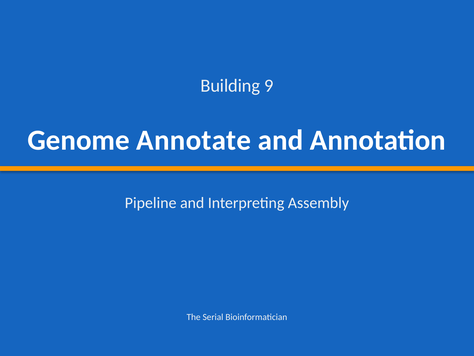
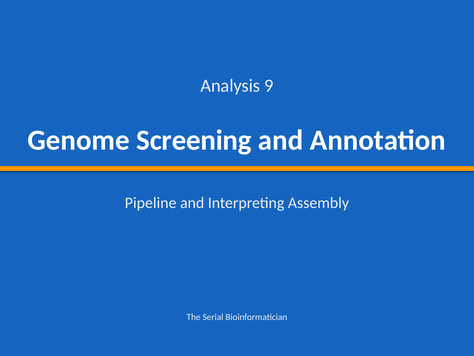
Building: Building -> Analysis
Annotate: Annotate -> Screening
